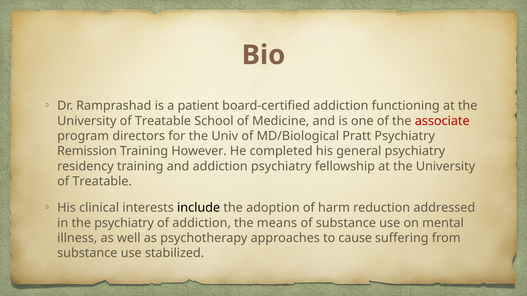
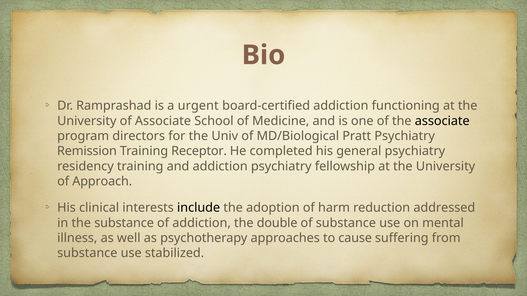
patient: patient -> urgent
Treatable at (163, 121): Treatable -> Associate
associate at (442, 121) colour: red -> black
However: However -> Receptor
Treatable at (102, 182): Treatable -> Approach
the psychiatry: psychiatry -> substance
means: means -> double
